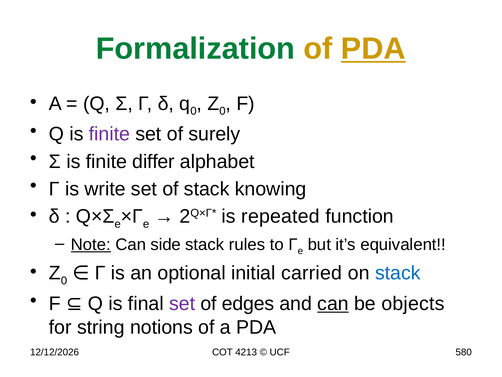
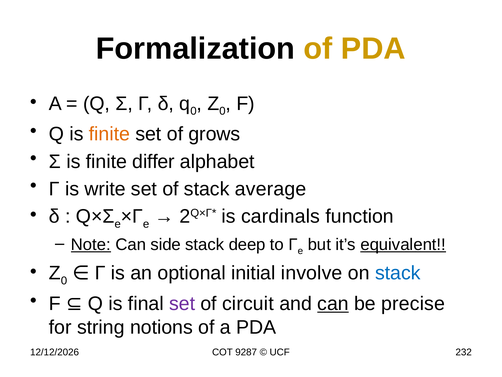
Formalization colour: green -> black
PDA at (373, 49) underline: present -> none
finite at (109, 134) colour: purple -> orange
surely: surely -> grows
knowing: knowing -> average
repeated: repeated -> cardinals
rules: rules -> deep
equivalent underline: none -> present
carried: carried -> involve
edges: edges -> circuit
objects: objects -> precise
4213: 4213 -> 9287
580: 580 -> 232
